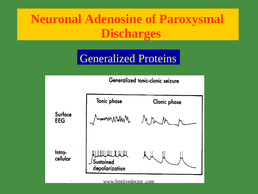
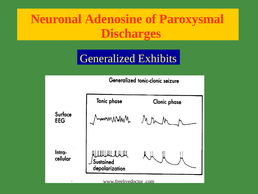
Proteins: Proteins -> Exhibits
